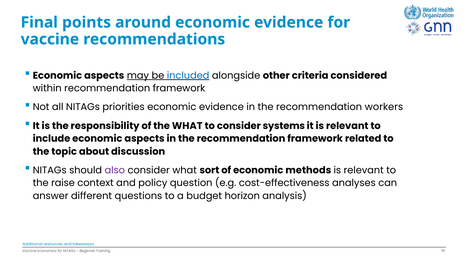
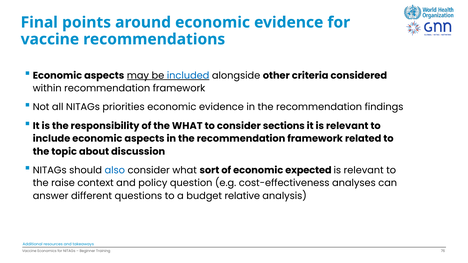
workers: workers -> findings
systems: systems -> sections
also colour: purple -> blue
methods: methods -> expected
horizon: horizon -> relative
